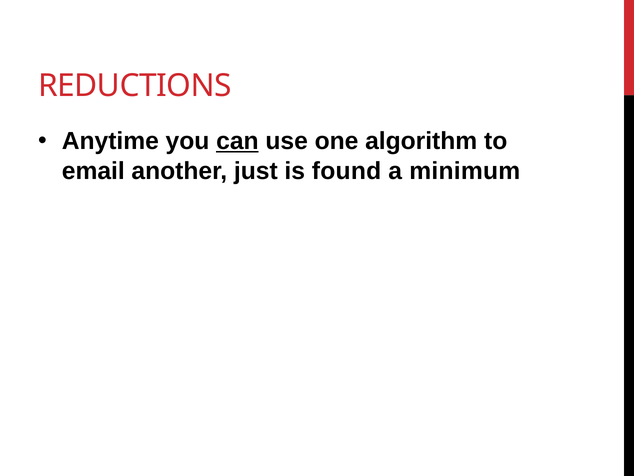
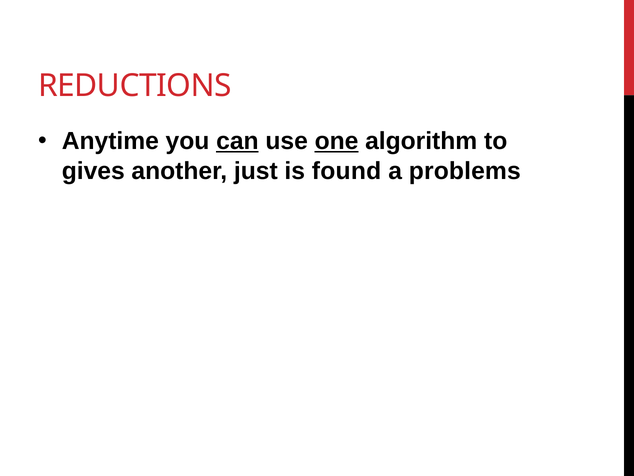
one underline: none -> present
email: email -> gives
minimum: minimum -> problems
